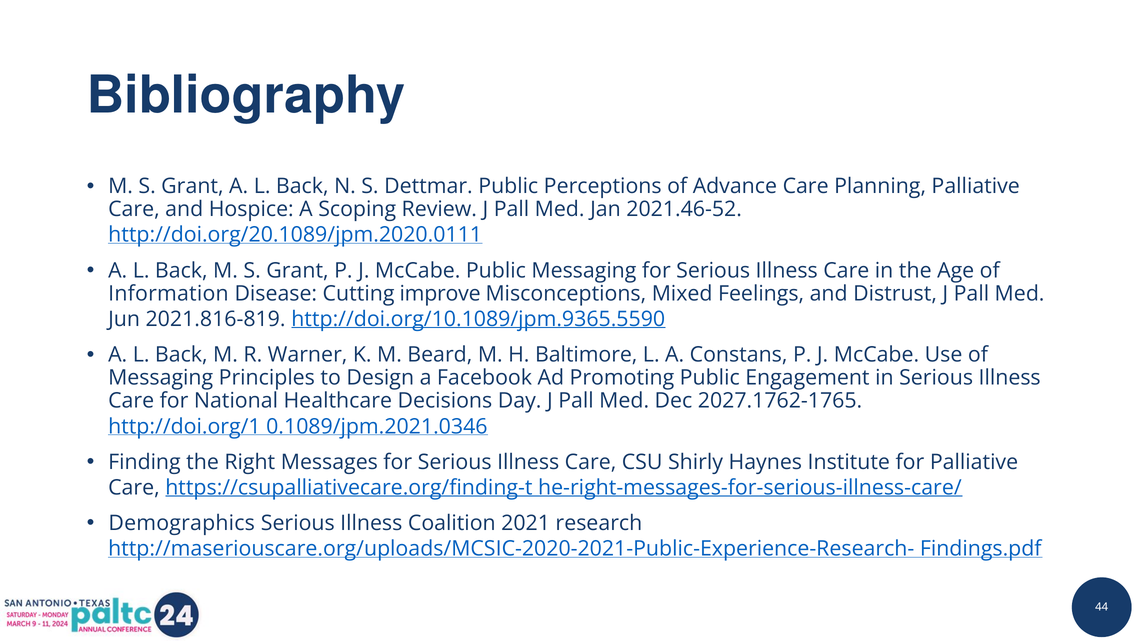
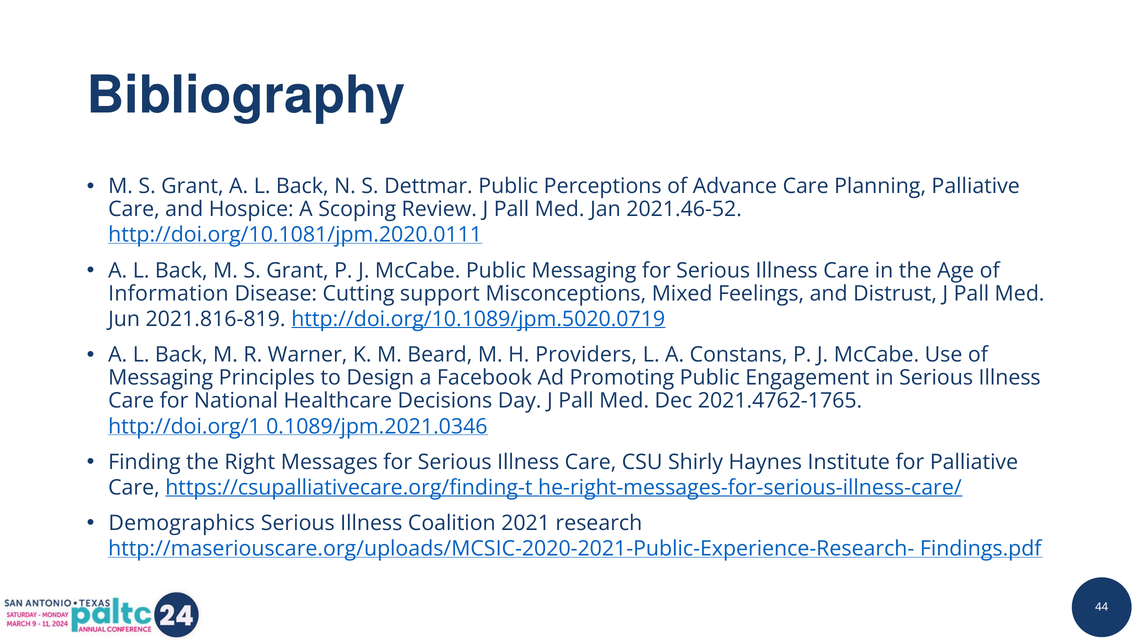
http://doi.org/20.1089/jpm.2020.0111: http://doi.org/20.1089/jpm.2020.0111 -> http://doi.org/10.1081/jpm.2020.0111
improve: improve -> support
http://doi.org/10.1089/jpm.9365.5590: http://doi.org/10.1089/jpm.9365.5590 -> http://doi.org/10.1089/jpm.5020.0719
Baltimore: Baltimore -> Providers
2027.1762-1765: 2027.1762-1765 -> 2021.4762-1765
